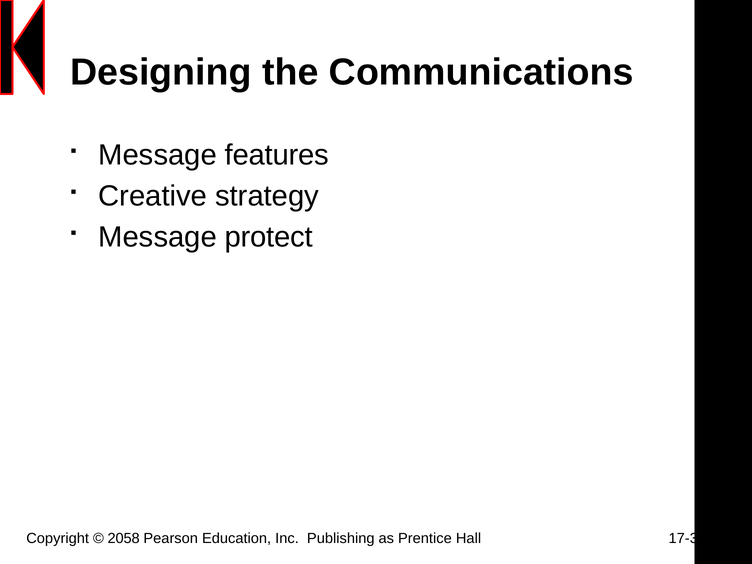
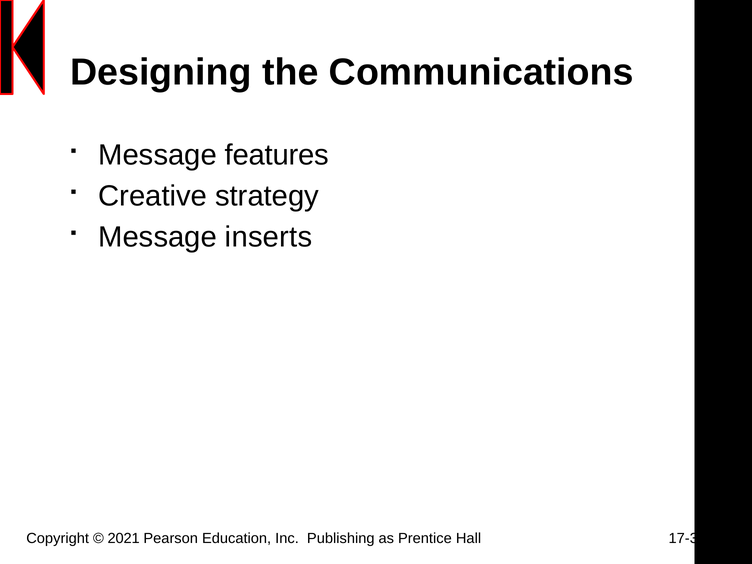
protect: protect -> inserts
2058: 2058 -> 2021
